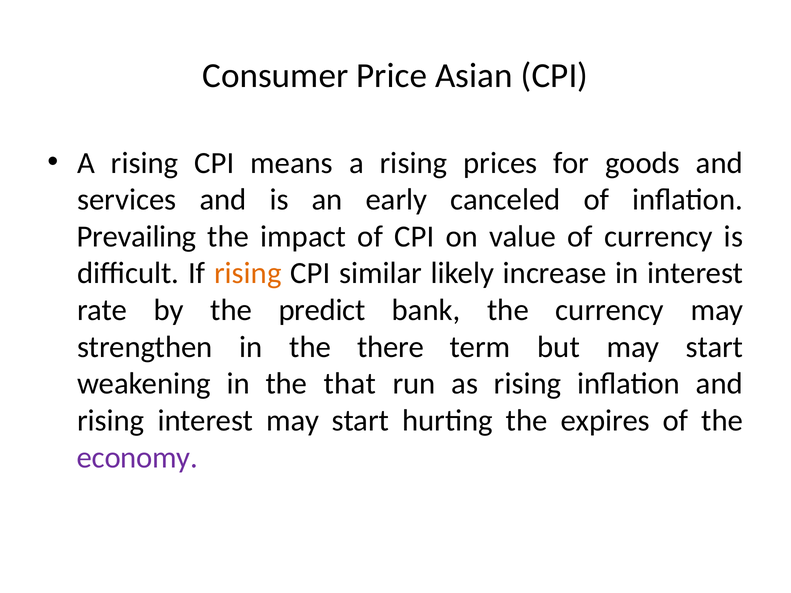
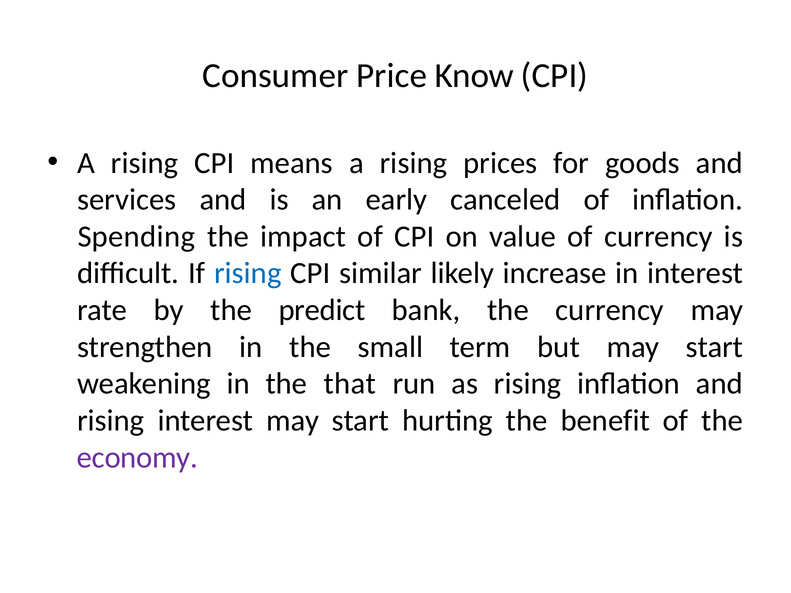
Asian: Asian -> Know
Prevailing: Prevailing -> Spending
rising at (248, 273) colour: orange -> blue
there: there -> small
expires: expires -> benefit
